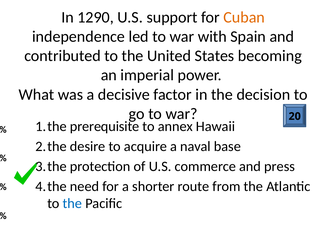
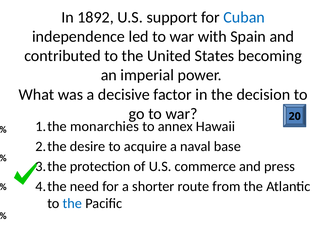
1290: 1290 -> 1892
Cuban colour: orange -> blue
prerequisite: prerequisite -> monarchies
